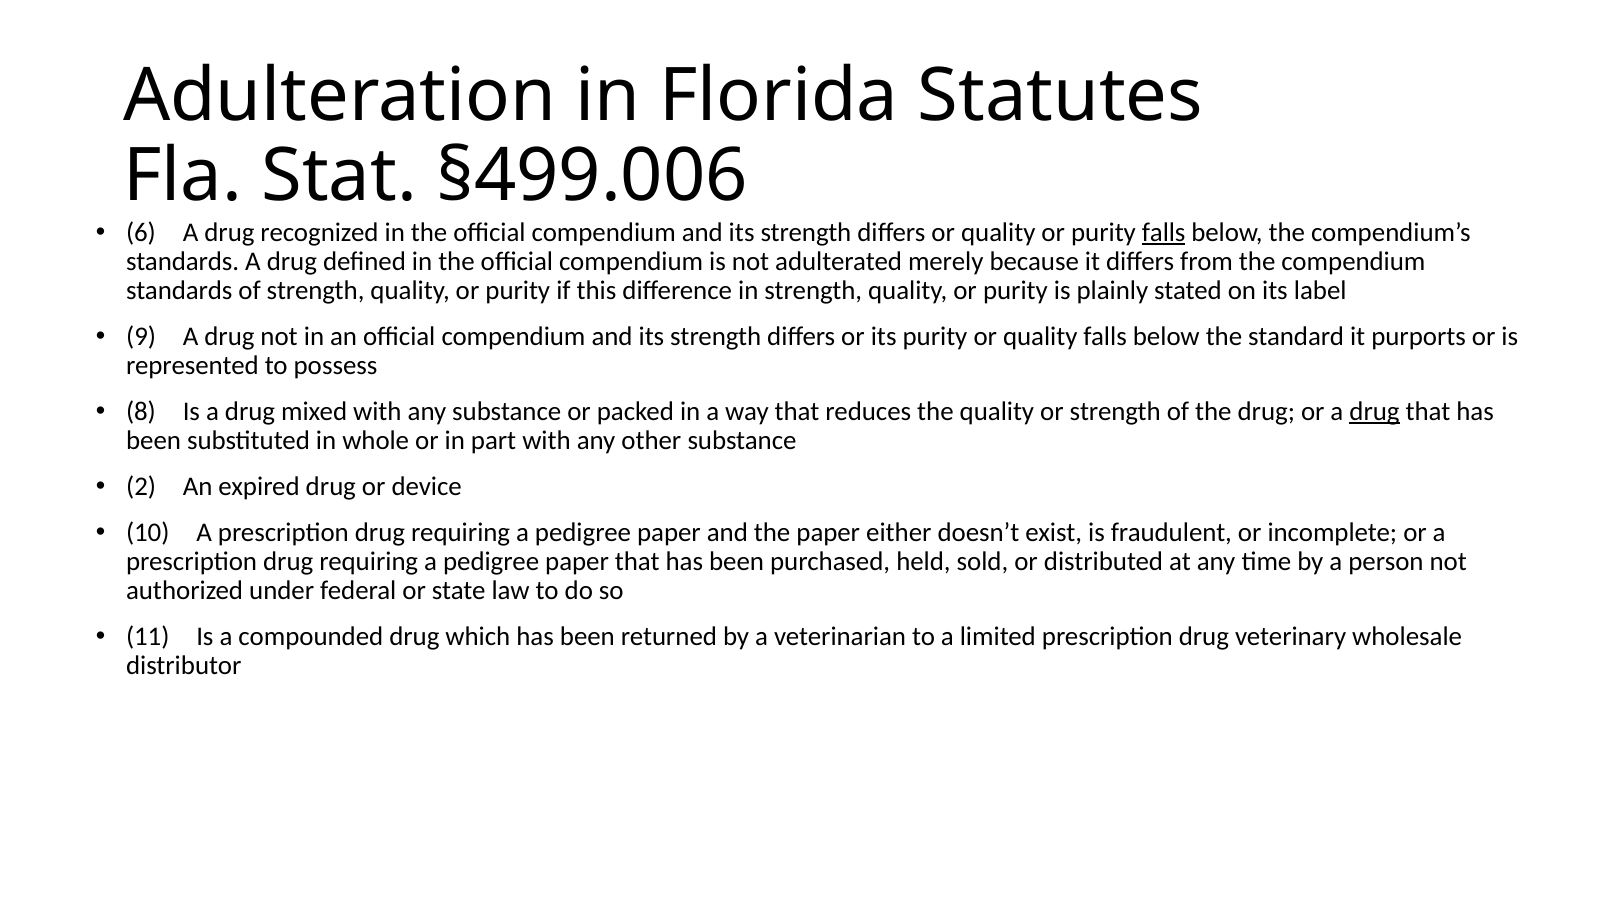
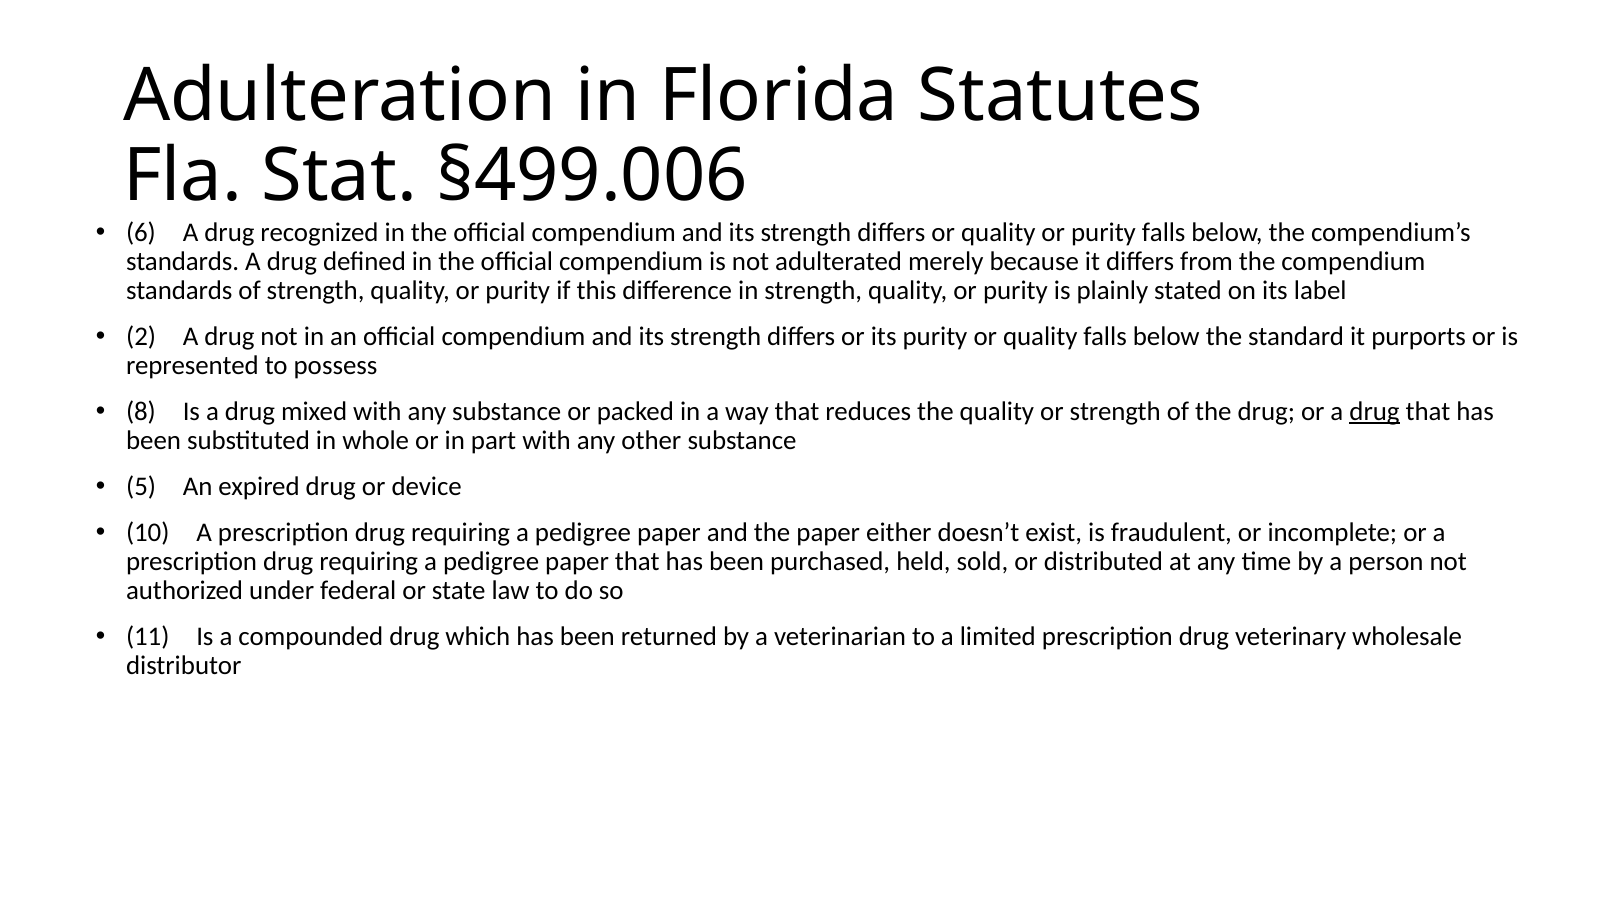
falls at (1164, 233) underline: present -> none
9: 9 -> 2
2: 2 -> 5
